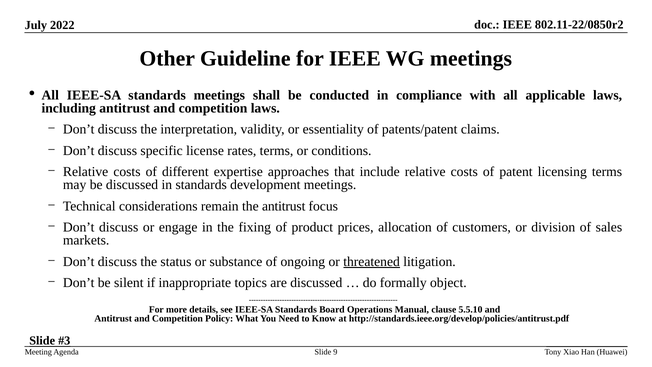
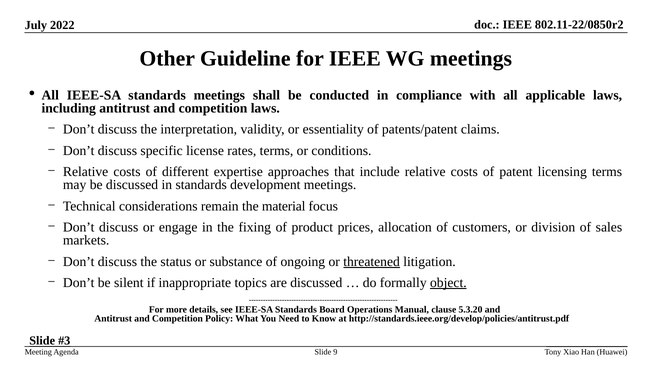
the antitrust: antitrust -> material
object underline: none -> present
5.5.10: 5.5.10 -> 5.3.20
